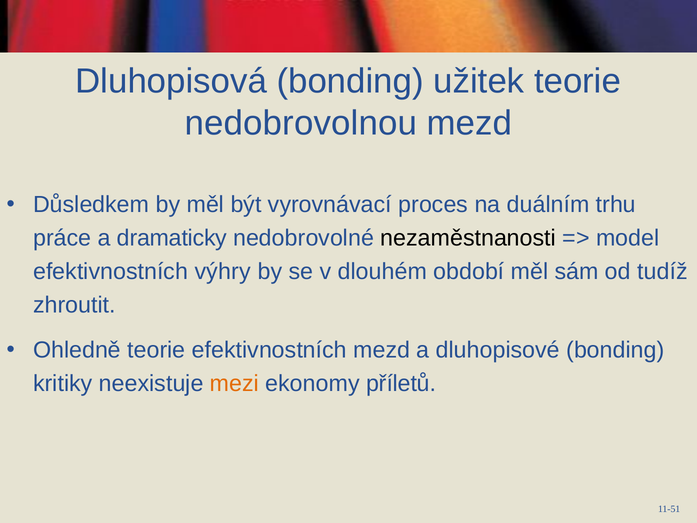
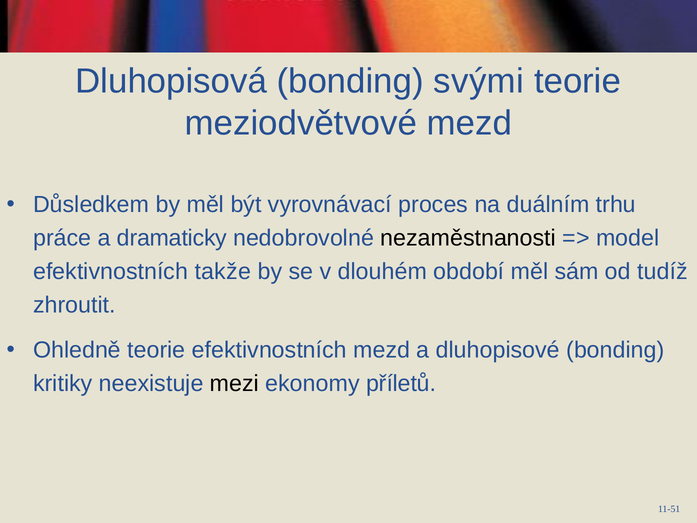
užitek: užitek -> svými
nedobrovolnou: nedobrovolnou -> meziodvětvové
výhry: výhry -> takže
mezi colour: orange -> black
